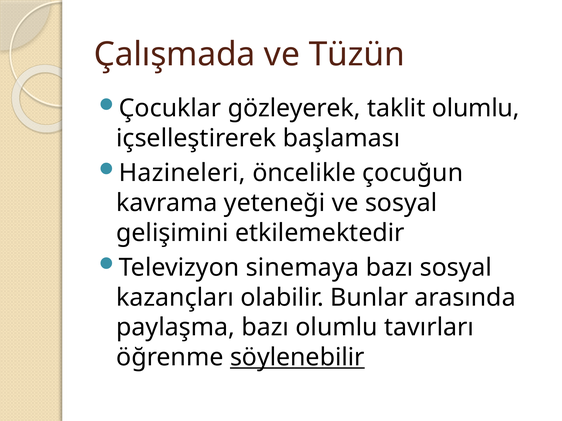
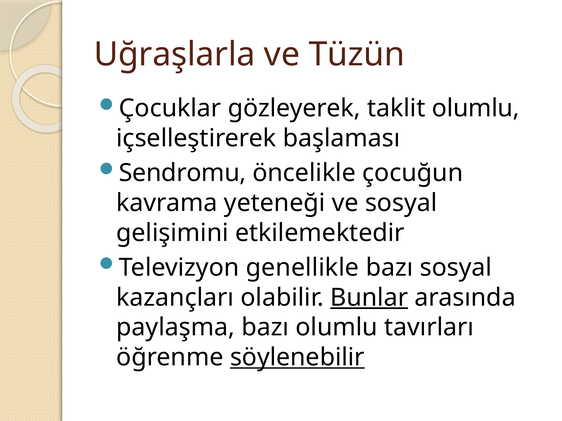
Çalışmada: Çalışmada -> Uğraşlarla
Hazineleri: Hazineleri -> Sendromu
sinemaya: sinemaya -> genellikle
Bunlar underline: none -> present
